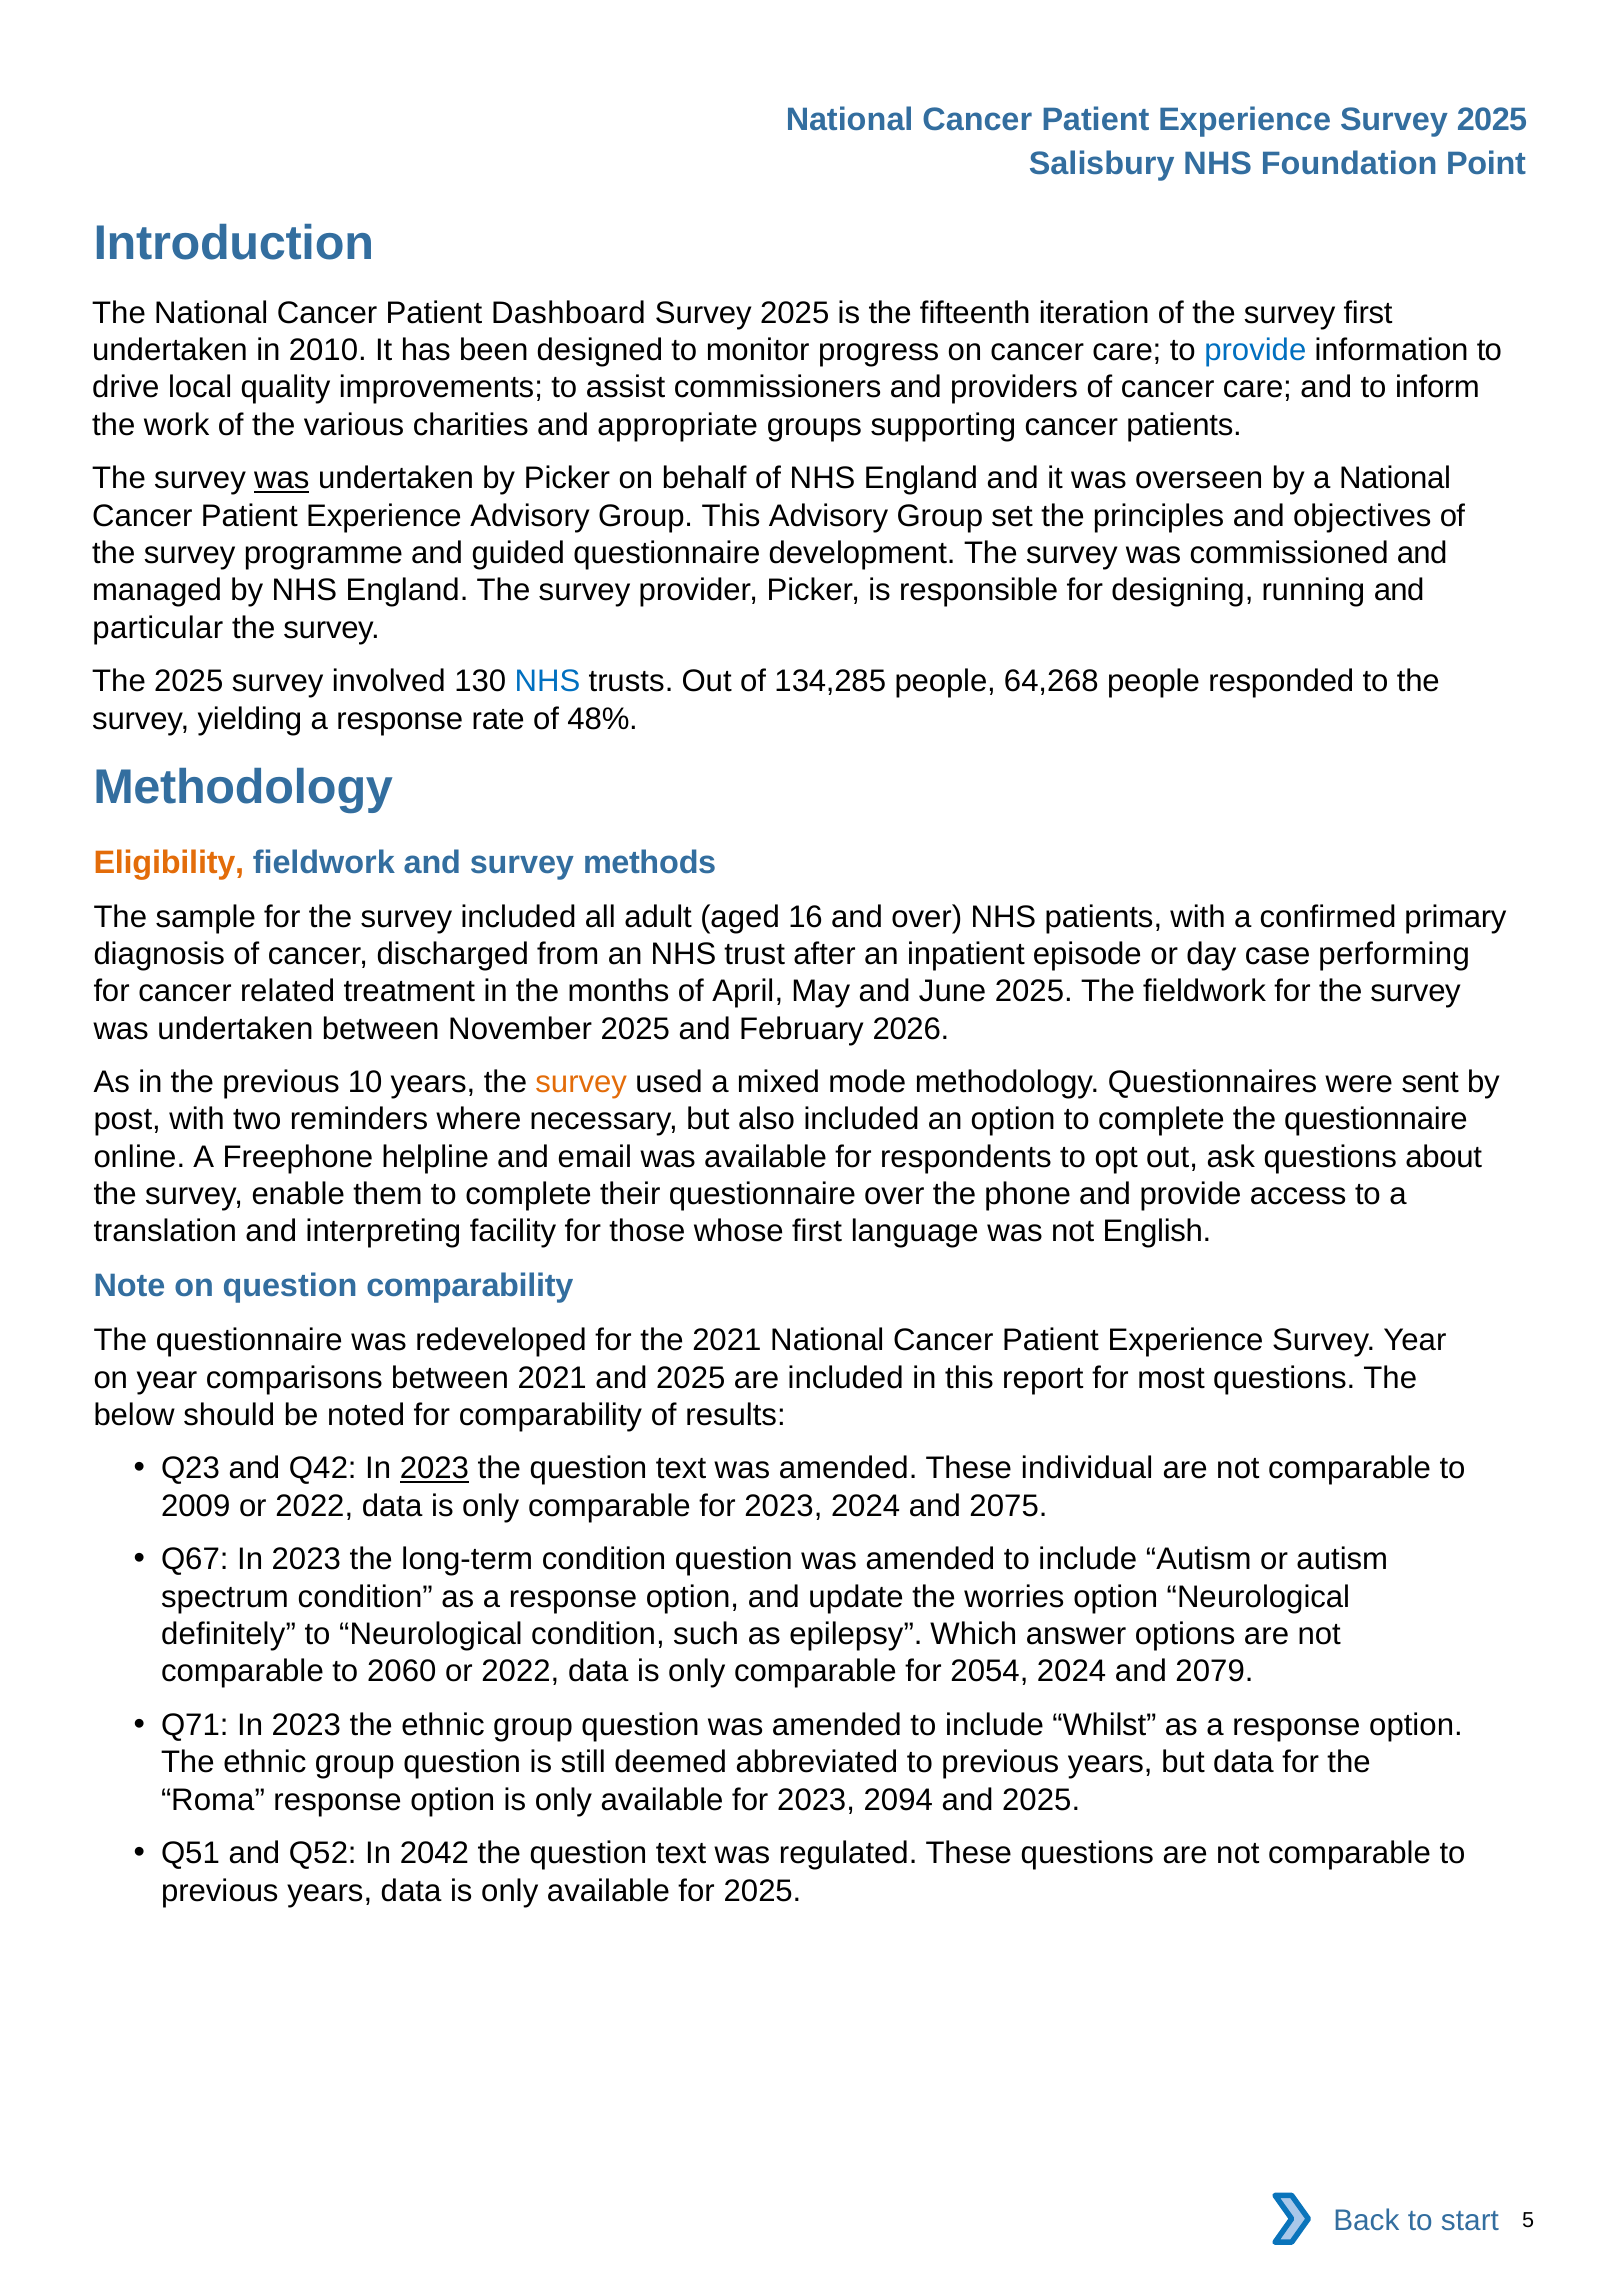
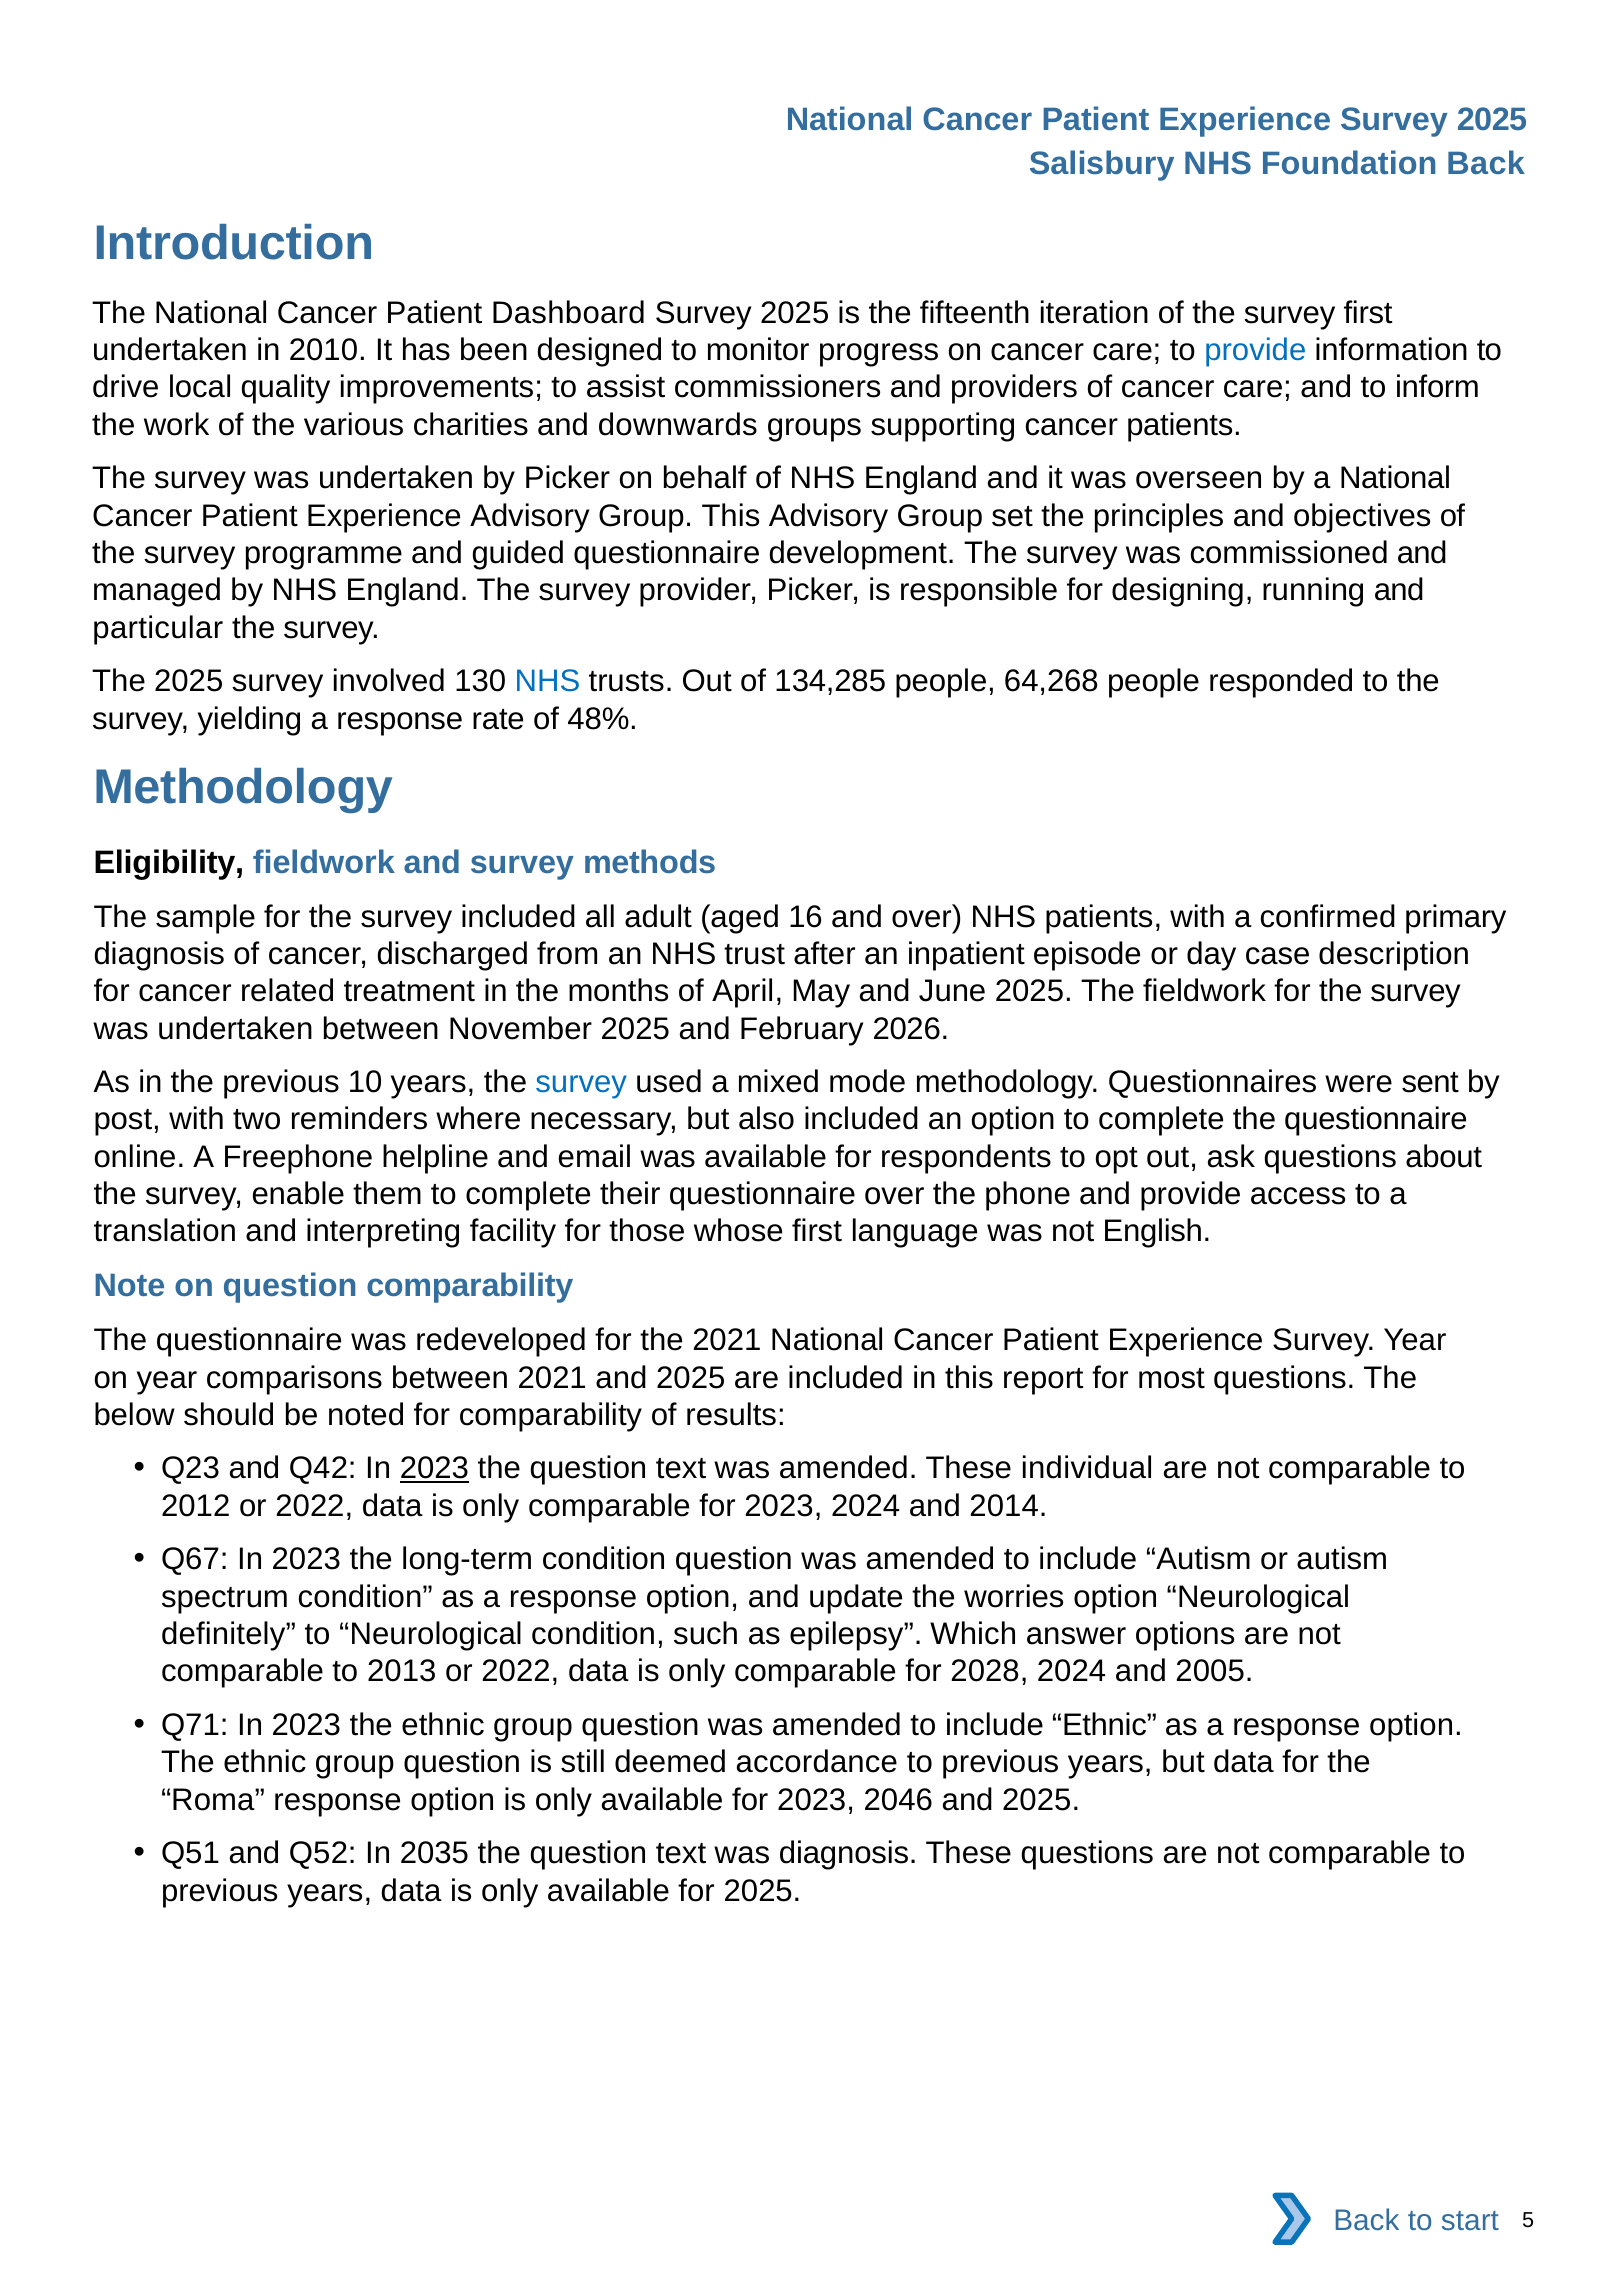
Foundation Point: Point -> Back
appropriate: appropriate -> downwards
was at (282, 478) underline: present -> none
Eligibility colour: orange -> black
performing: performing -> description
survey at (581, 1082) colour: orange -> blue
2009: 2009 -> 2012
2075: 2075 -> 2014
2060: 2060 -> 2013
2054: 2054 -> 2028
2079: 2079 -> 2005
include Whilst: Whilst -> Ethnic
abbreviated: abbreviated -> accordance
2094: 2094 -> 2046
2042: 2042 -> 2035
was regulated: regulated -> diagnosis
